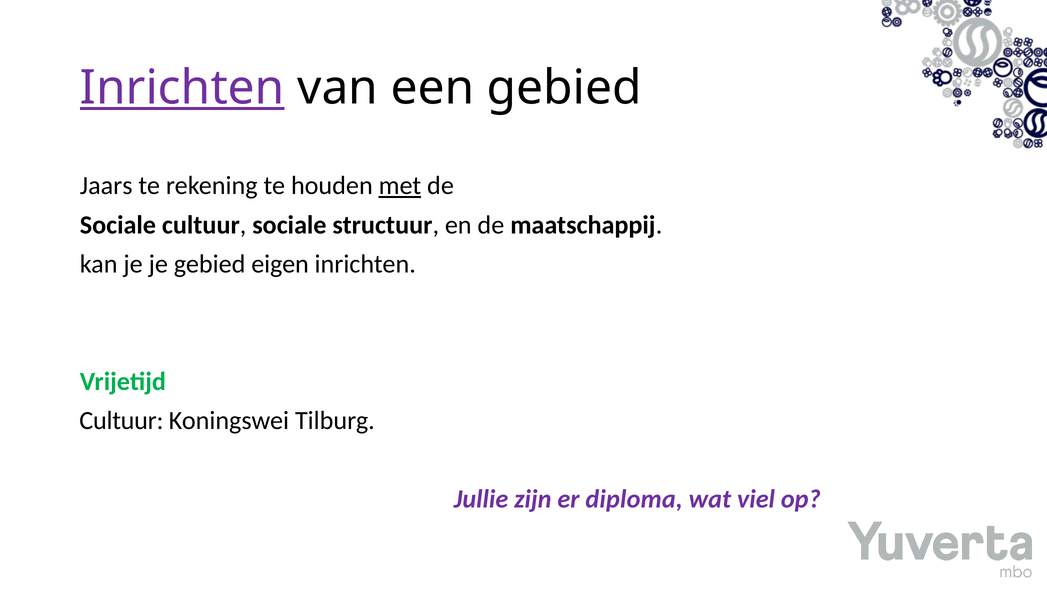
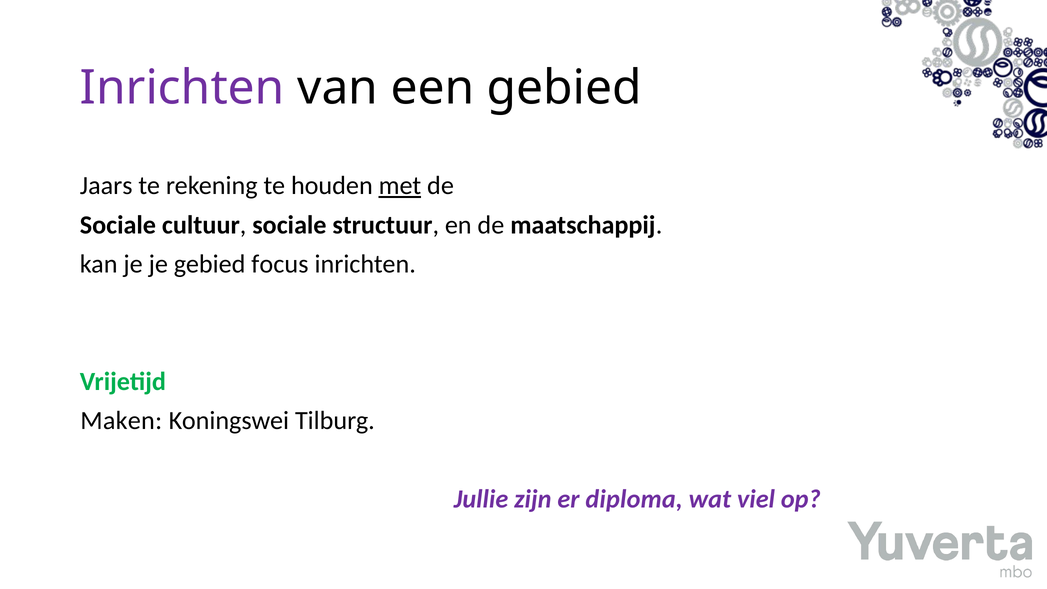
Inrichten at (182, 88) underline: present -> none
eigen: eigen -> focus
Cultuur at (121, 421): Cultuur -> Maken
